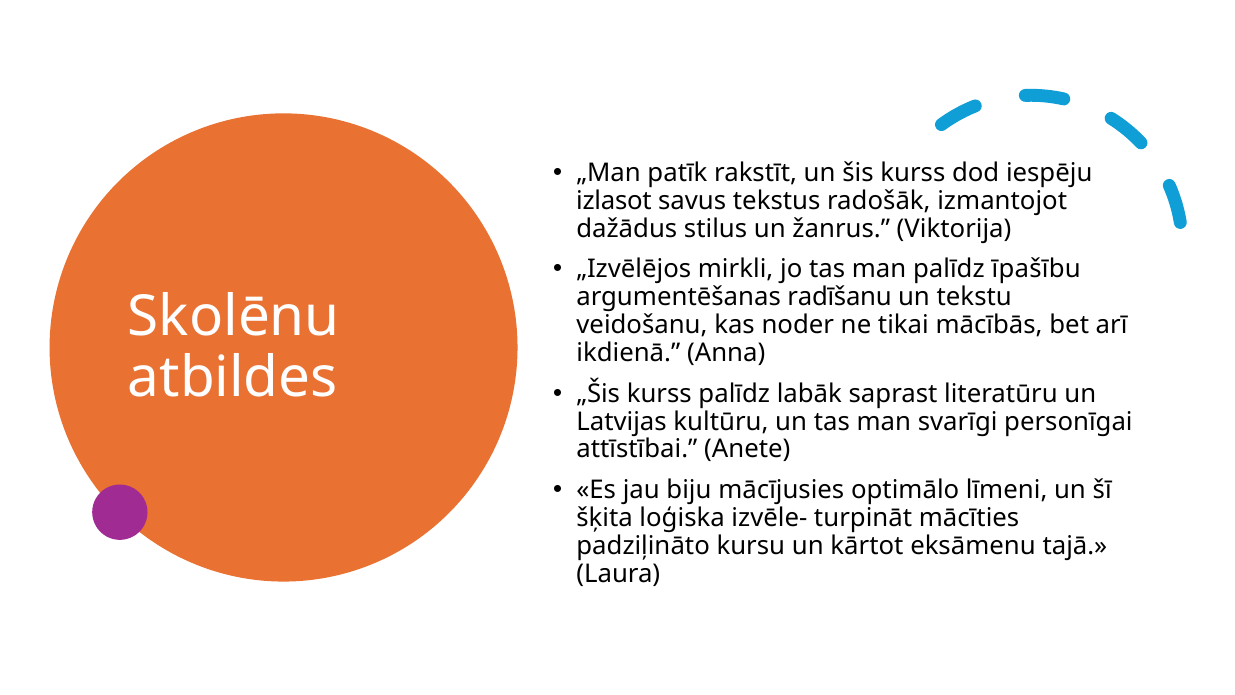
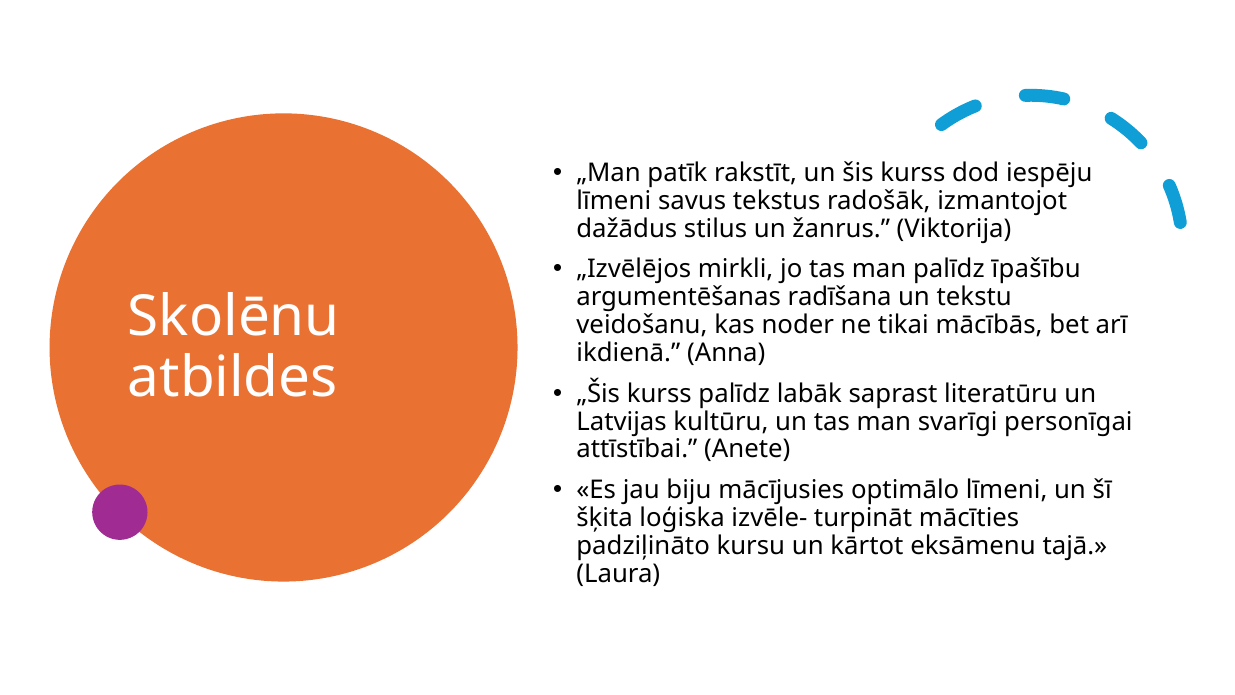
izlasot at (614, 201): izlasot -> līmeni
radīšanu: radīšanu -> radīšana
